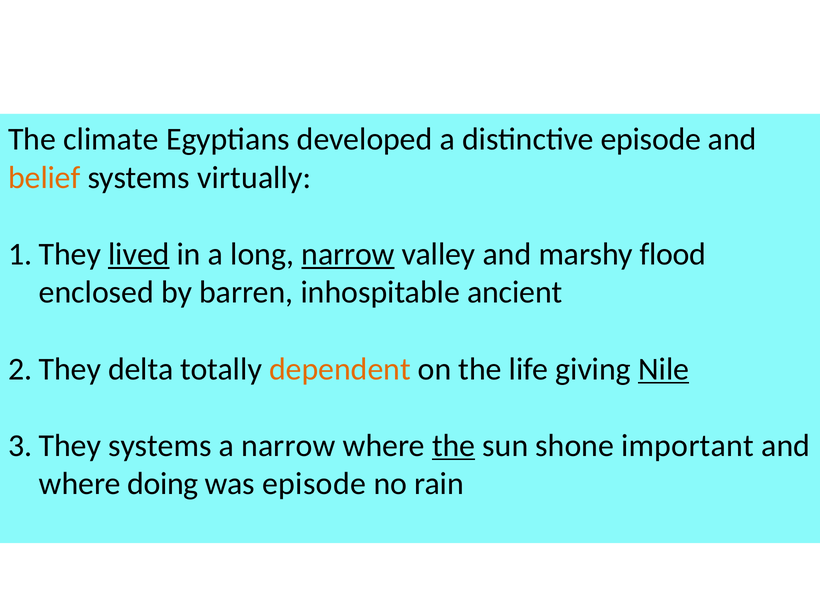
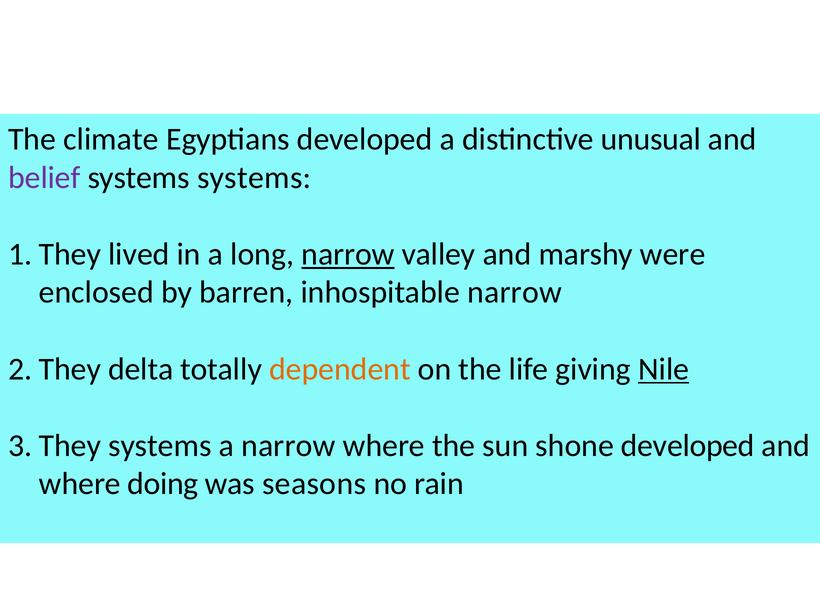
distinctive episode: episode -> unusual
belief colour: orange -> purple
systems virtually: virtually -> systems
lived underline: present -> none
flood: flood -> were
inhospitable ancient: ancient -> narrow
the at (454, 446) underline: present -> none
shone important: important -> developed
was episode: episode -> seasons
